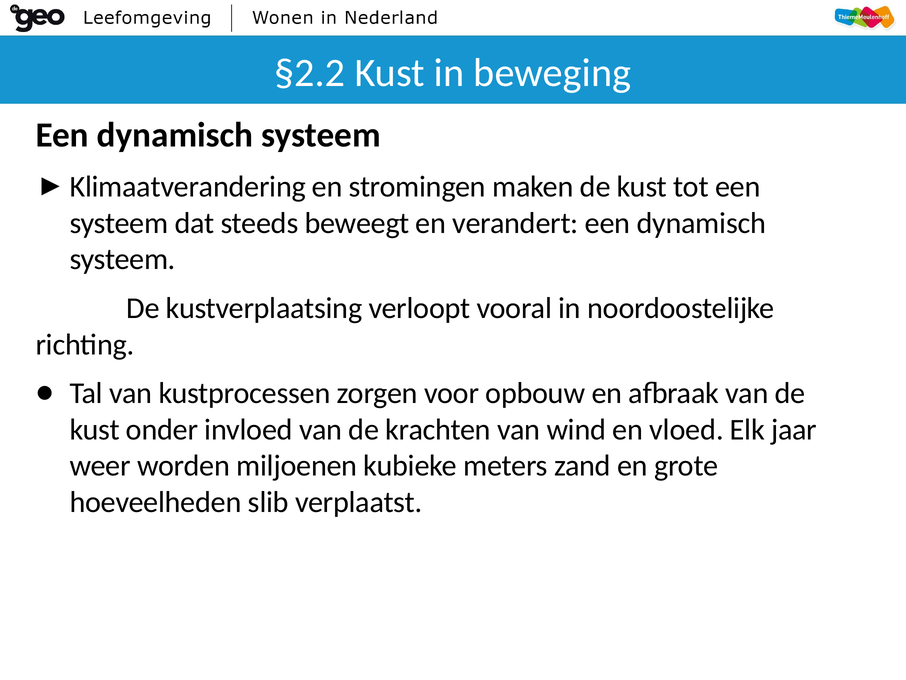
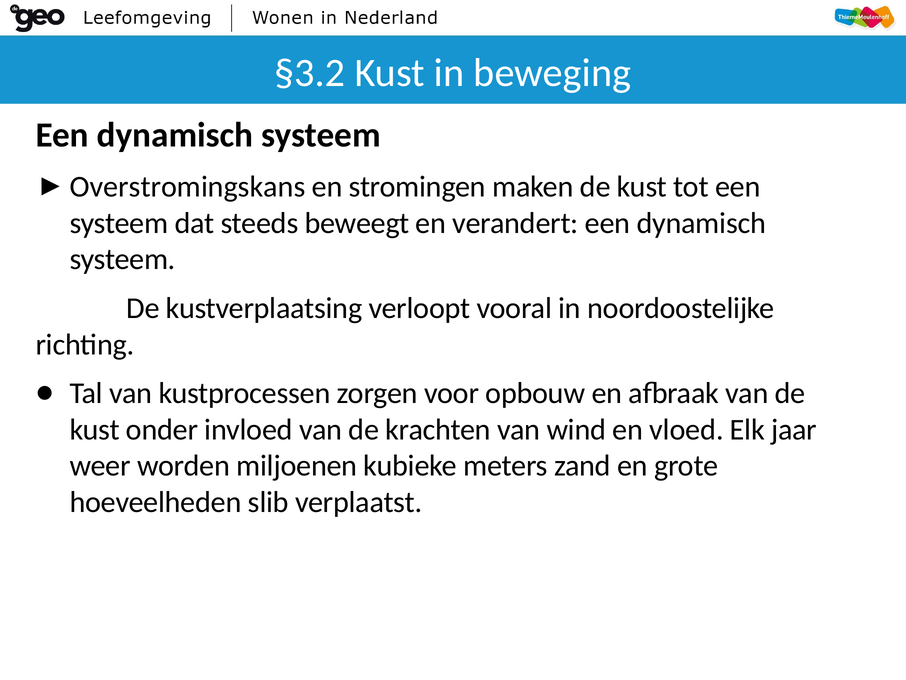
§2.2: §2.2 -> §3.2
Klimaatverandering: Klimaatverandering -> Overstromingskans
